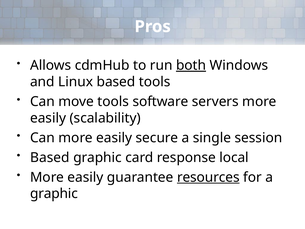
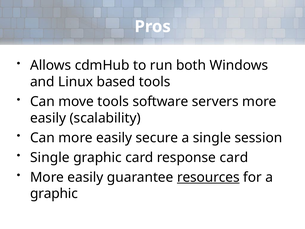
both underline: present -> none
Based at (50, 157): Based -> Single
response local: local -> card
